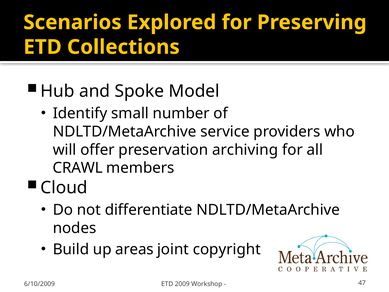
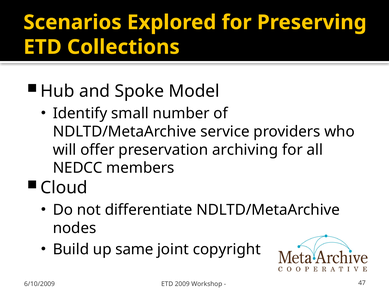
CRAWL: CRAWL -> NEDCC
areas: areas -> same
